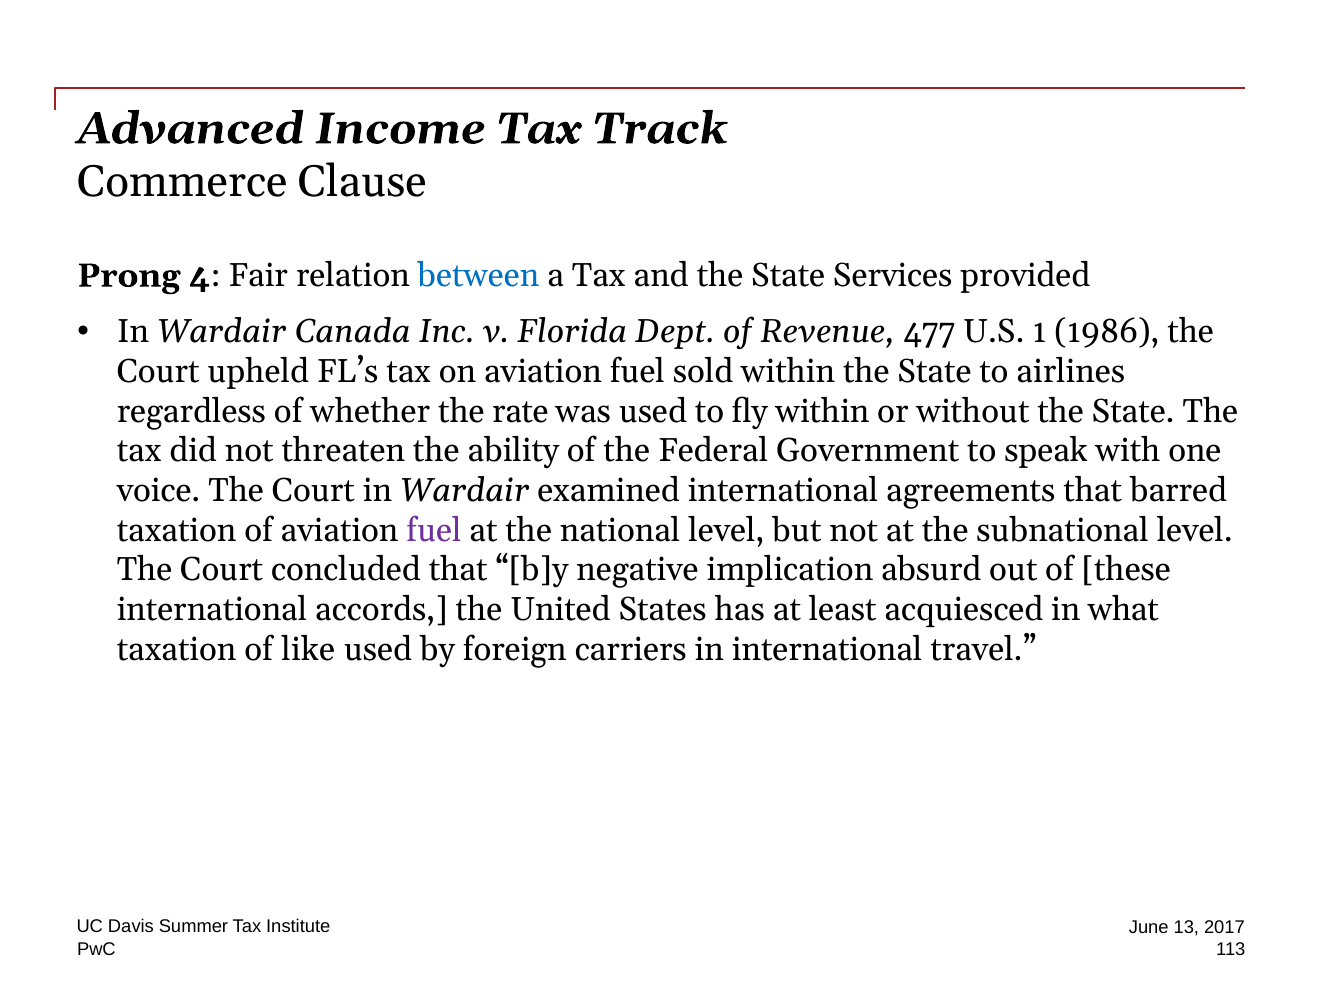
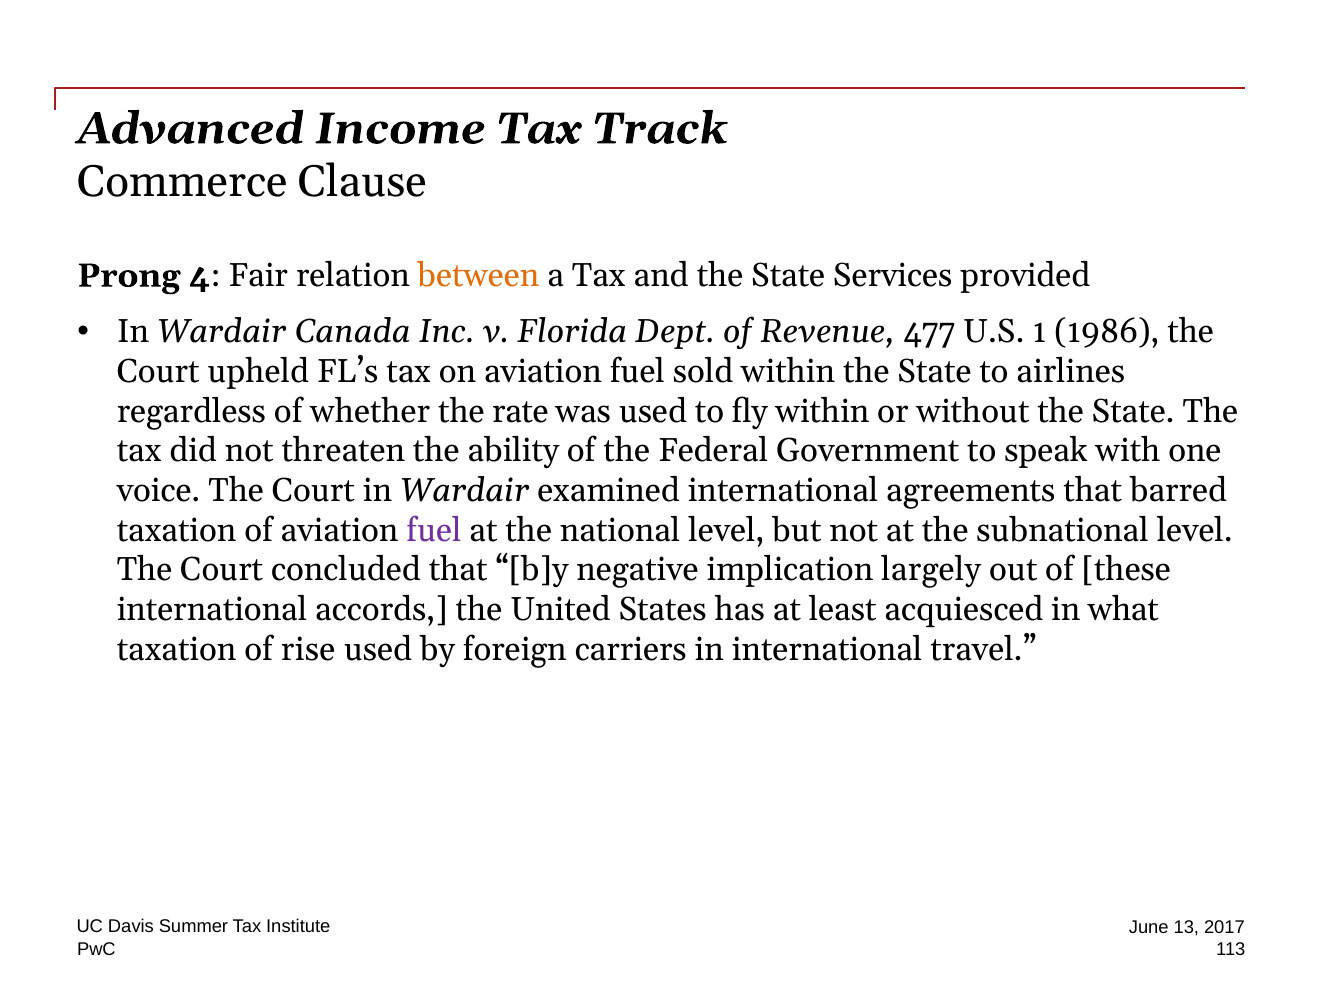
between colour: blue -> orange
absurd: absurd -> largely
like: like -> rise
